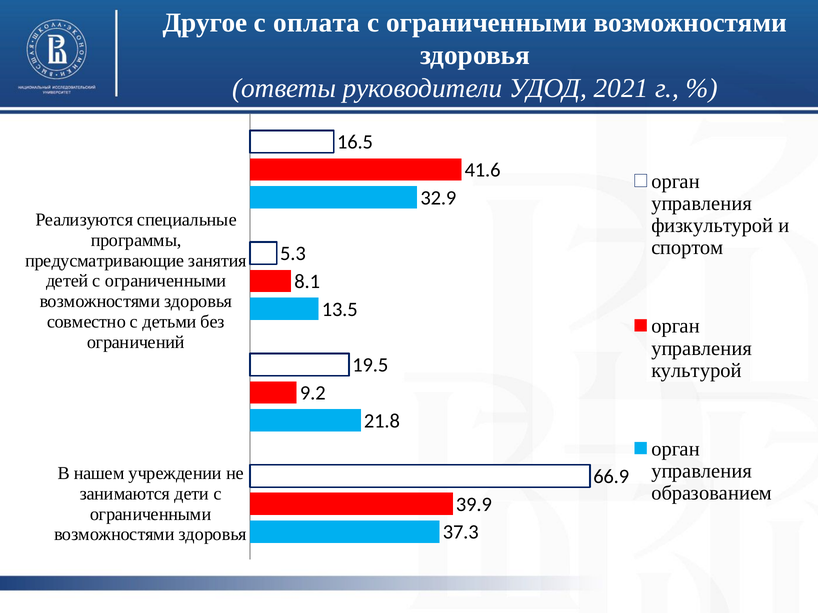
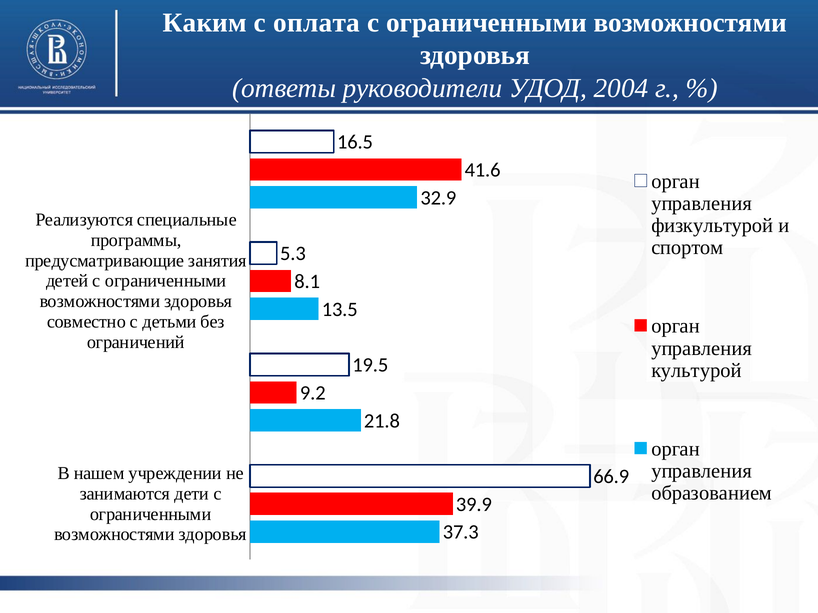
Другое: Другое -> Каким
2021: 2021 -> 2004
